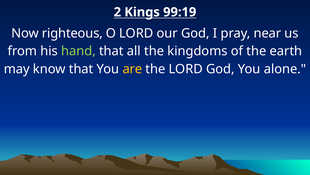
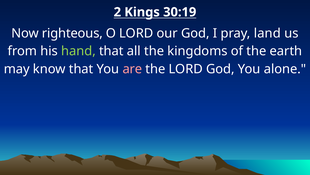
99:19: 99:19 -> 30:19
near: near -> land
are colour: yellow -> pink
